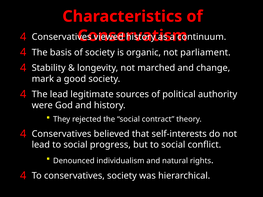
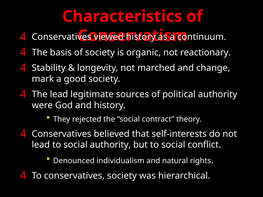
parliament: parliament -> reactionary
social progress: progress -> authority
